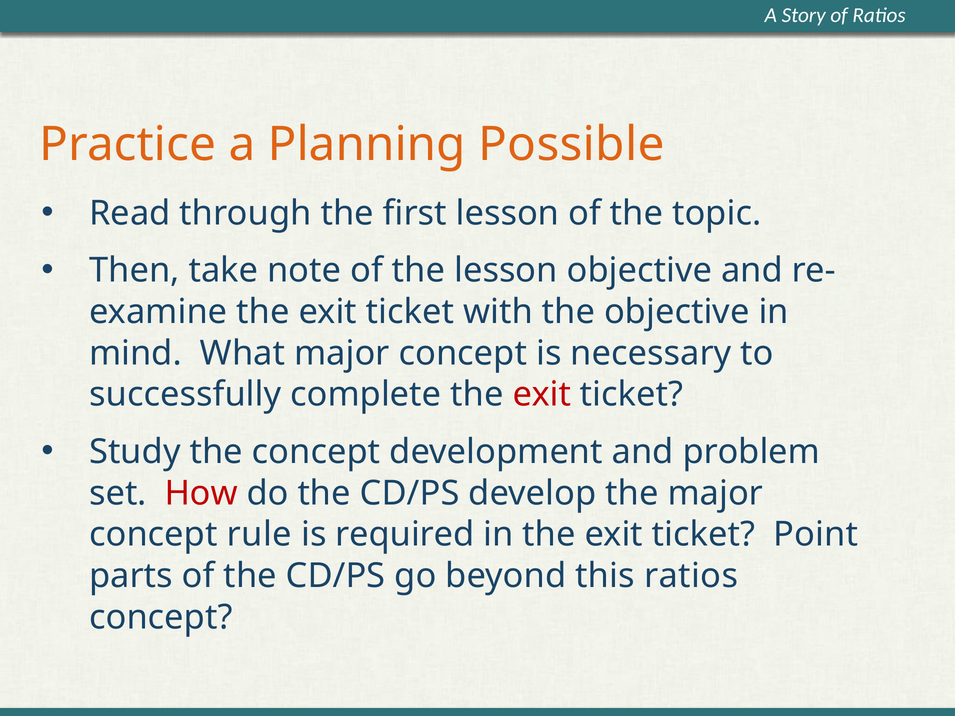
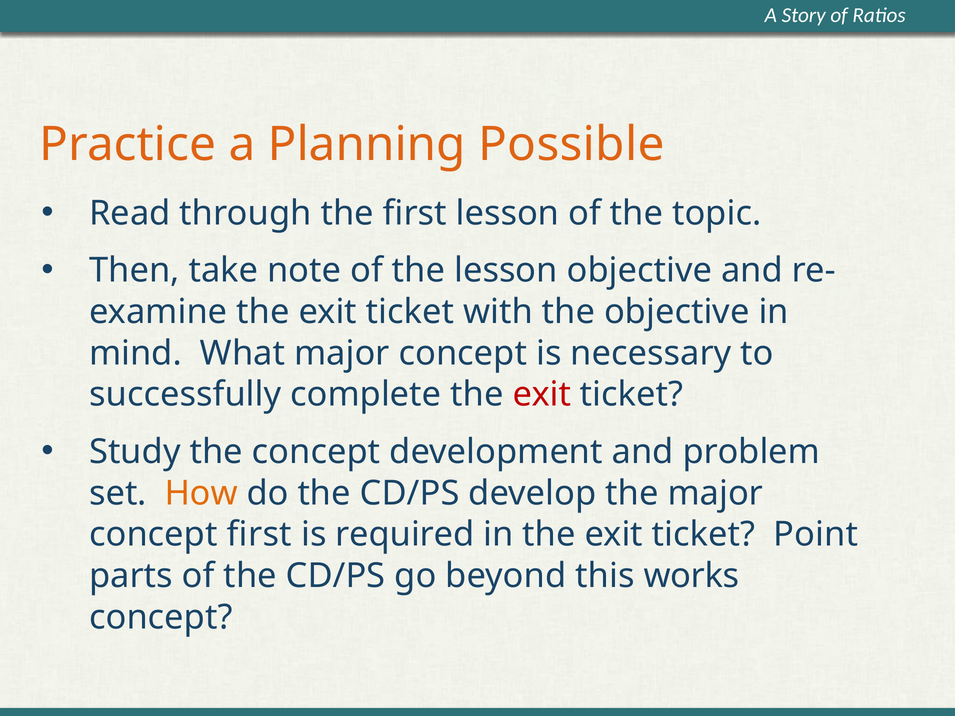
How colour: red -> orange
concept rule: rule -> first
this ratios: ratios -> works
